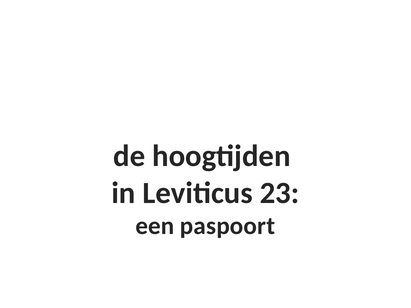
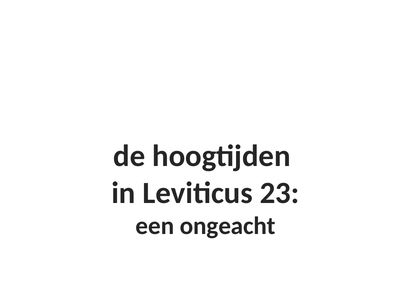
paspoort: paspoort -> ongeacht
